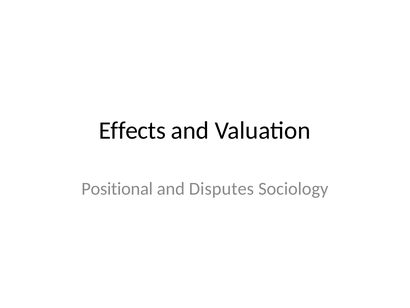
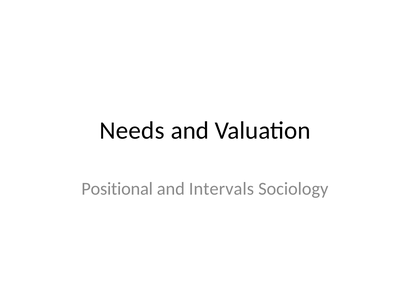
Effects: Effects -> Needs
Disputes: Disputes -> Intervals
